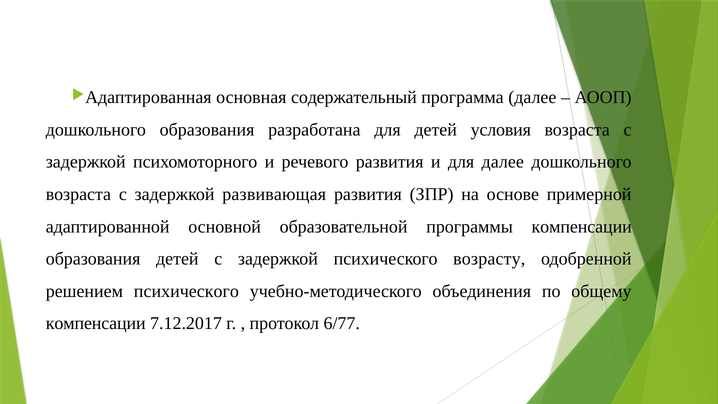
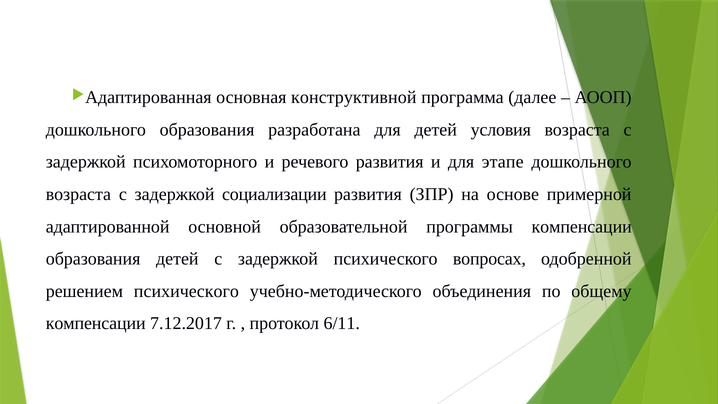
содержательный: содержательный -> конструктивной
для далее: далее -> этапе
развивающая: развивающая -> социализации
возрасту: возрасту -> вопросах
6/77: 6/77 -> 6/11
